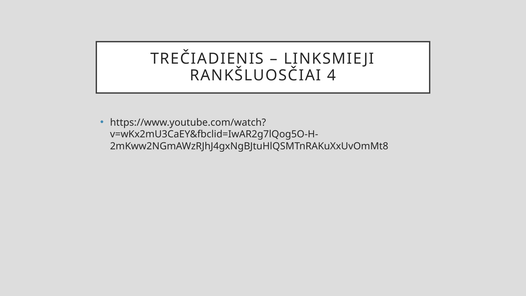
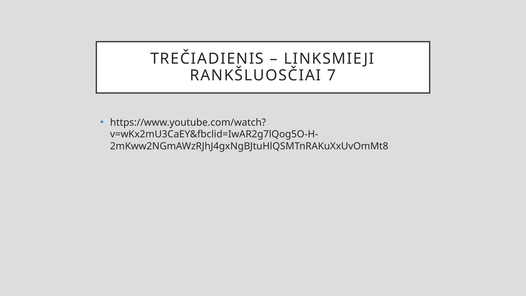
4: 4 -> 7
